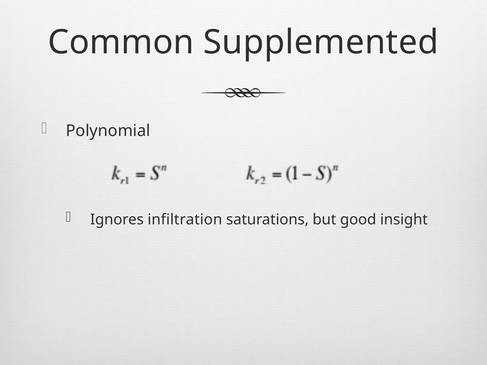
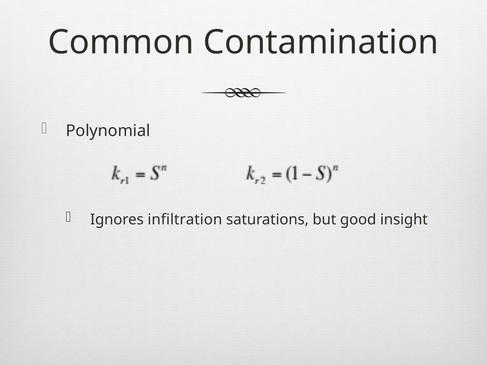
Supplemented: Supplemented -> Contamination
